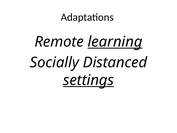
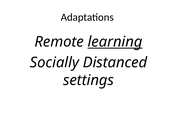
settings underline: present -> none
